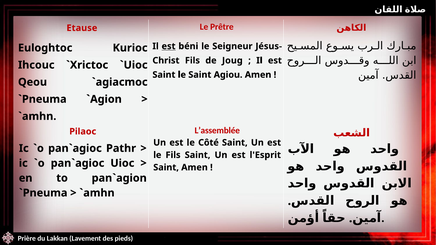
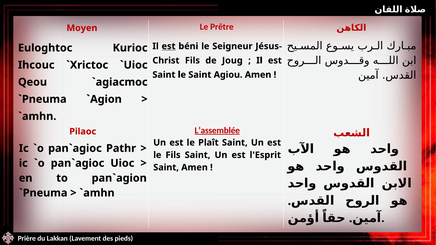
Etause: Etause -> Moyen
L’assemblée underline: none -> present
Côté: Côté -> Plaît
